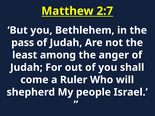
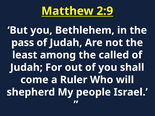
2:7: 2:7 -> 2:9
anger: anger -> called
